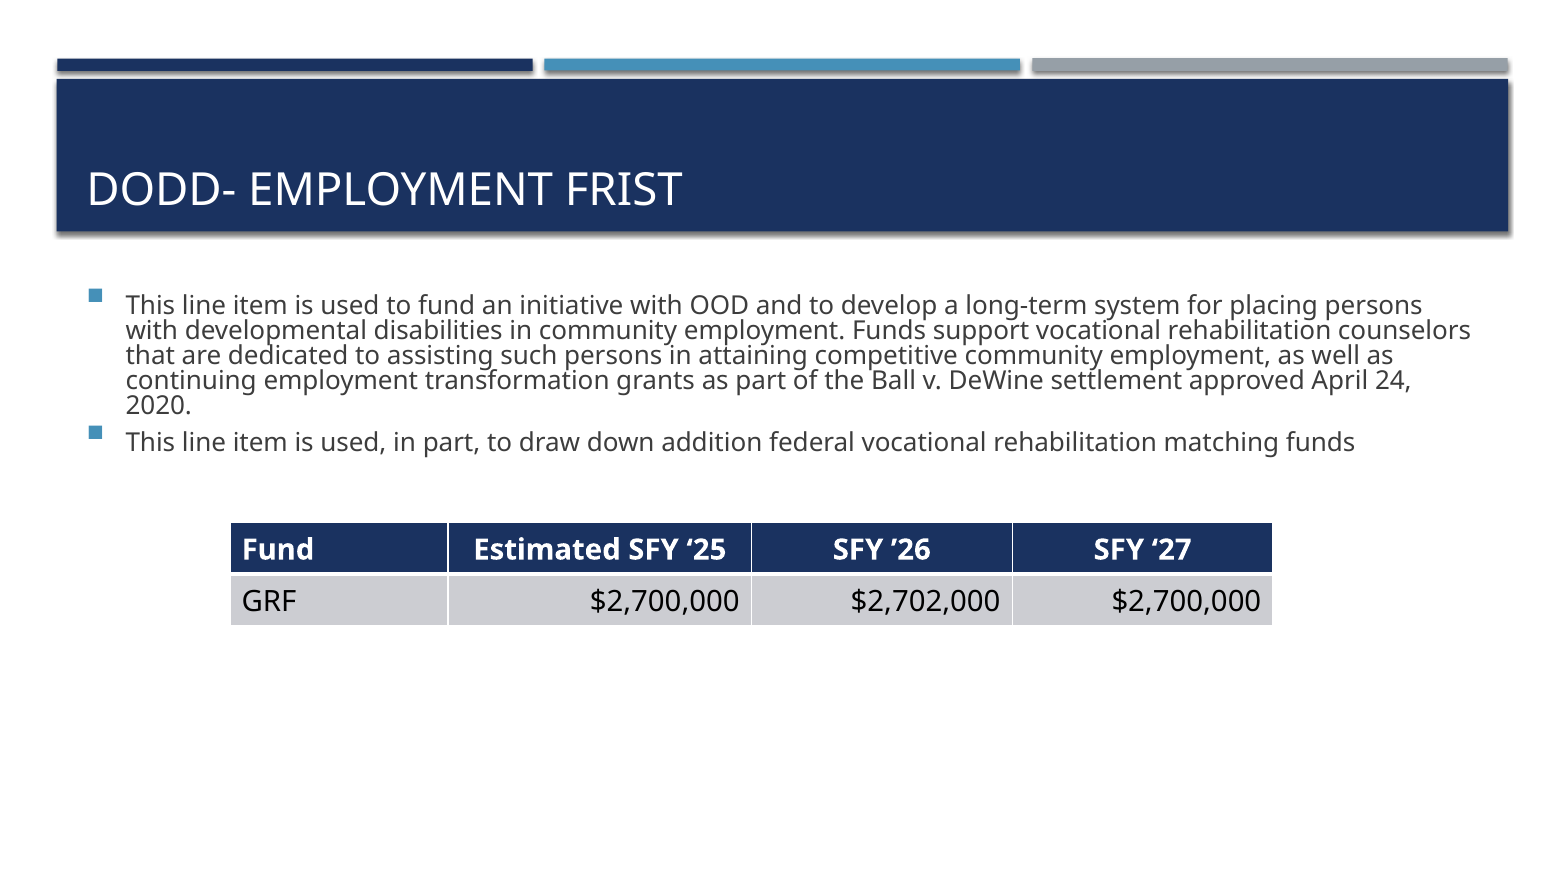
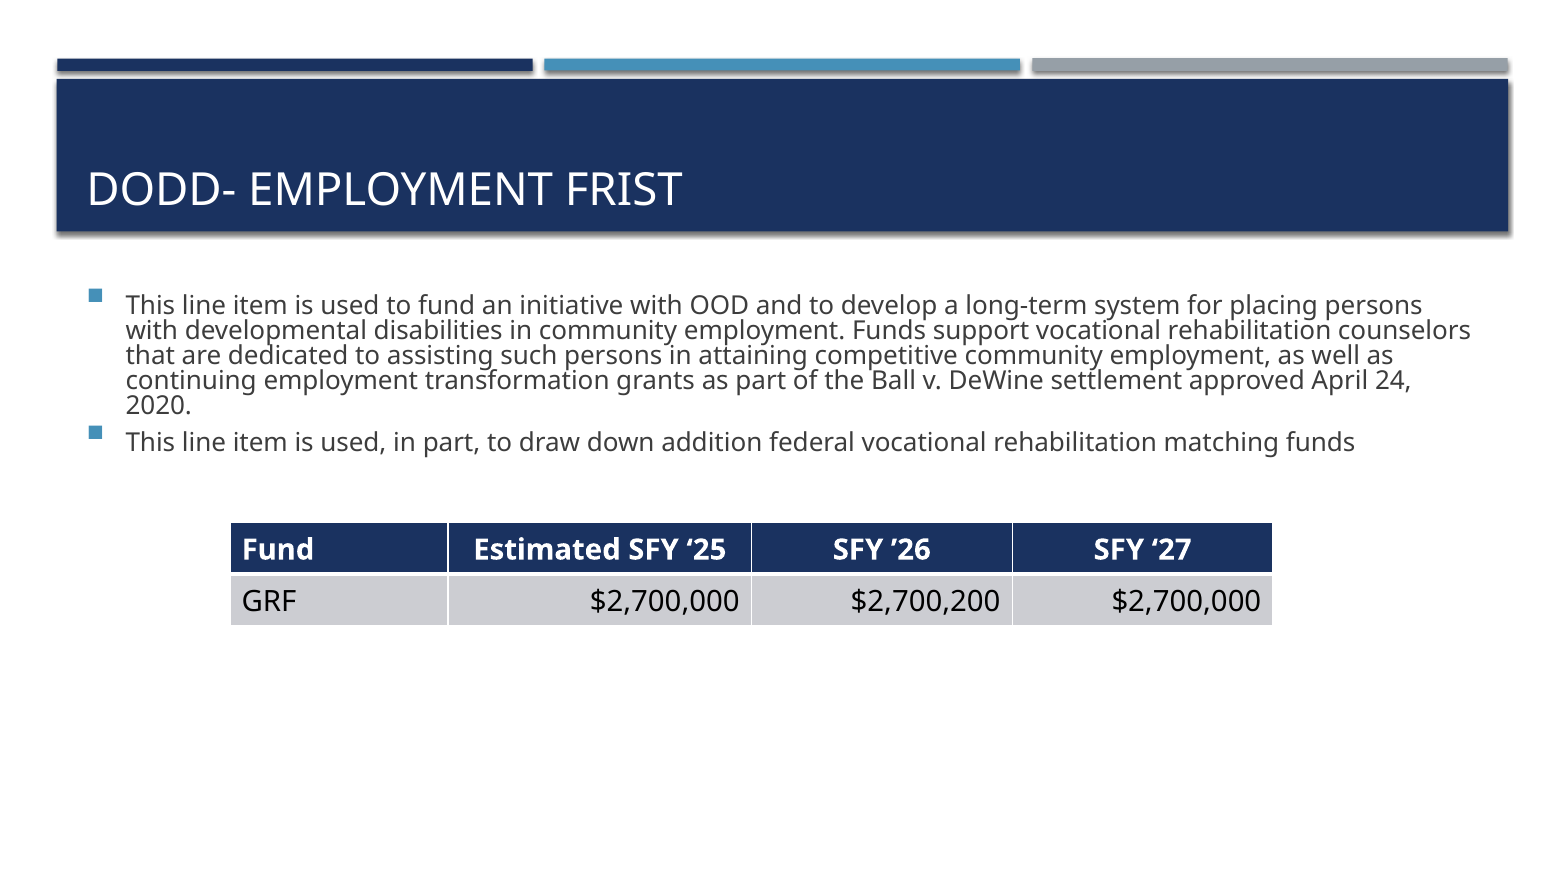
$2,702,000: $2,702,000 -> $2,700,200
